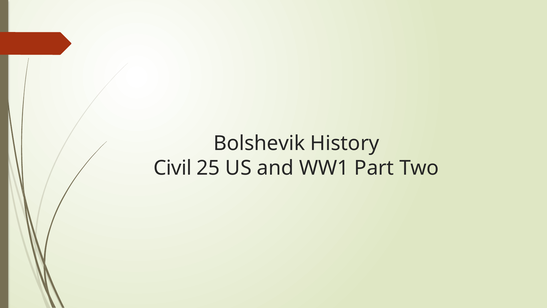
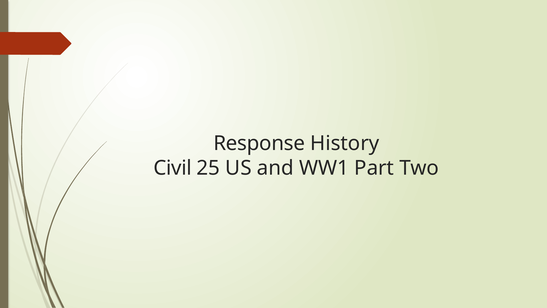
Bolshevik: Bolshevik -> Response
